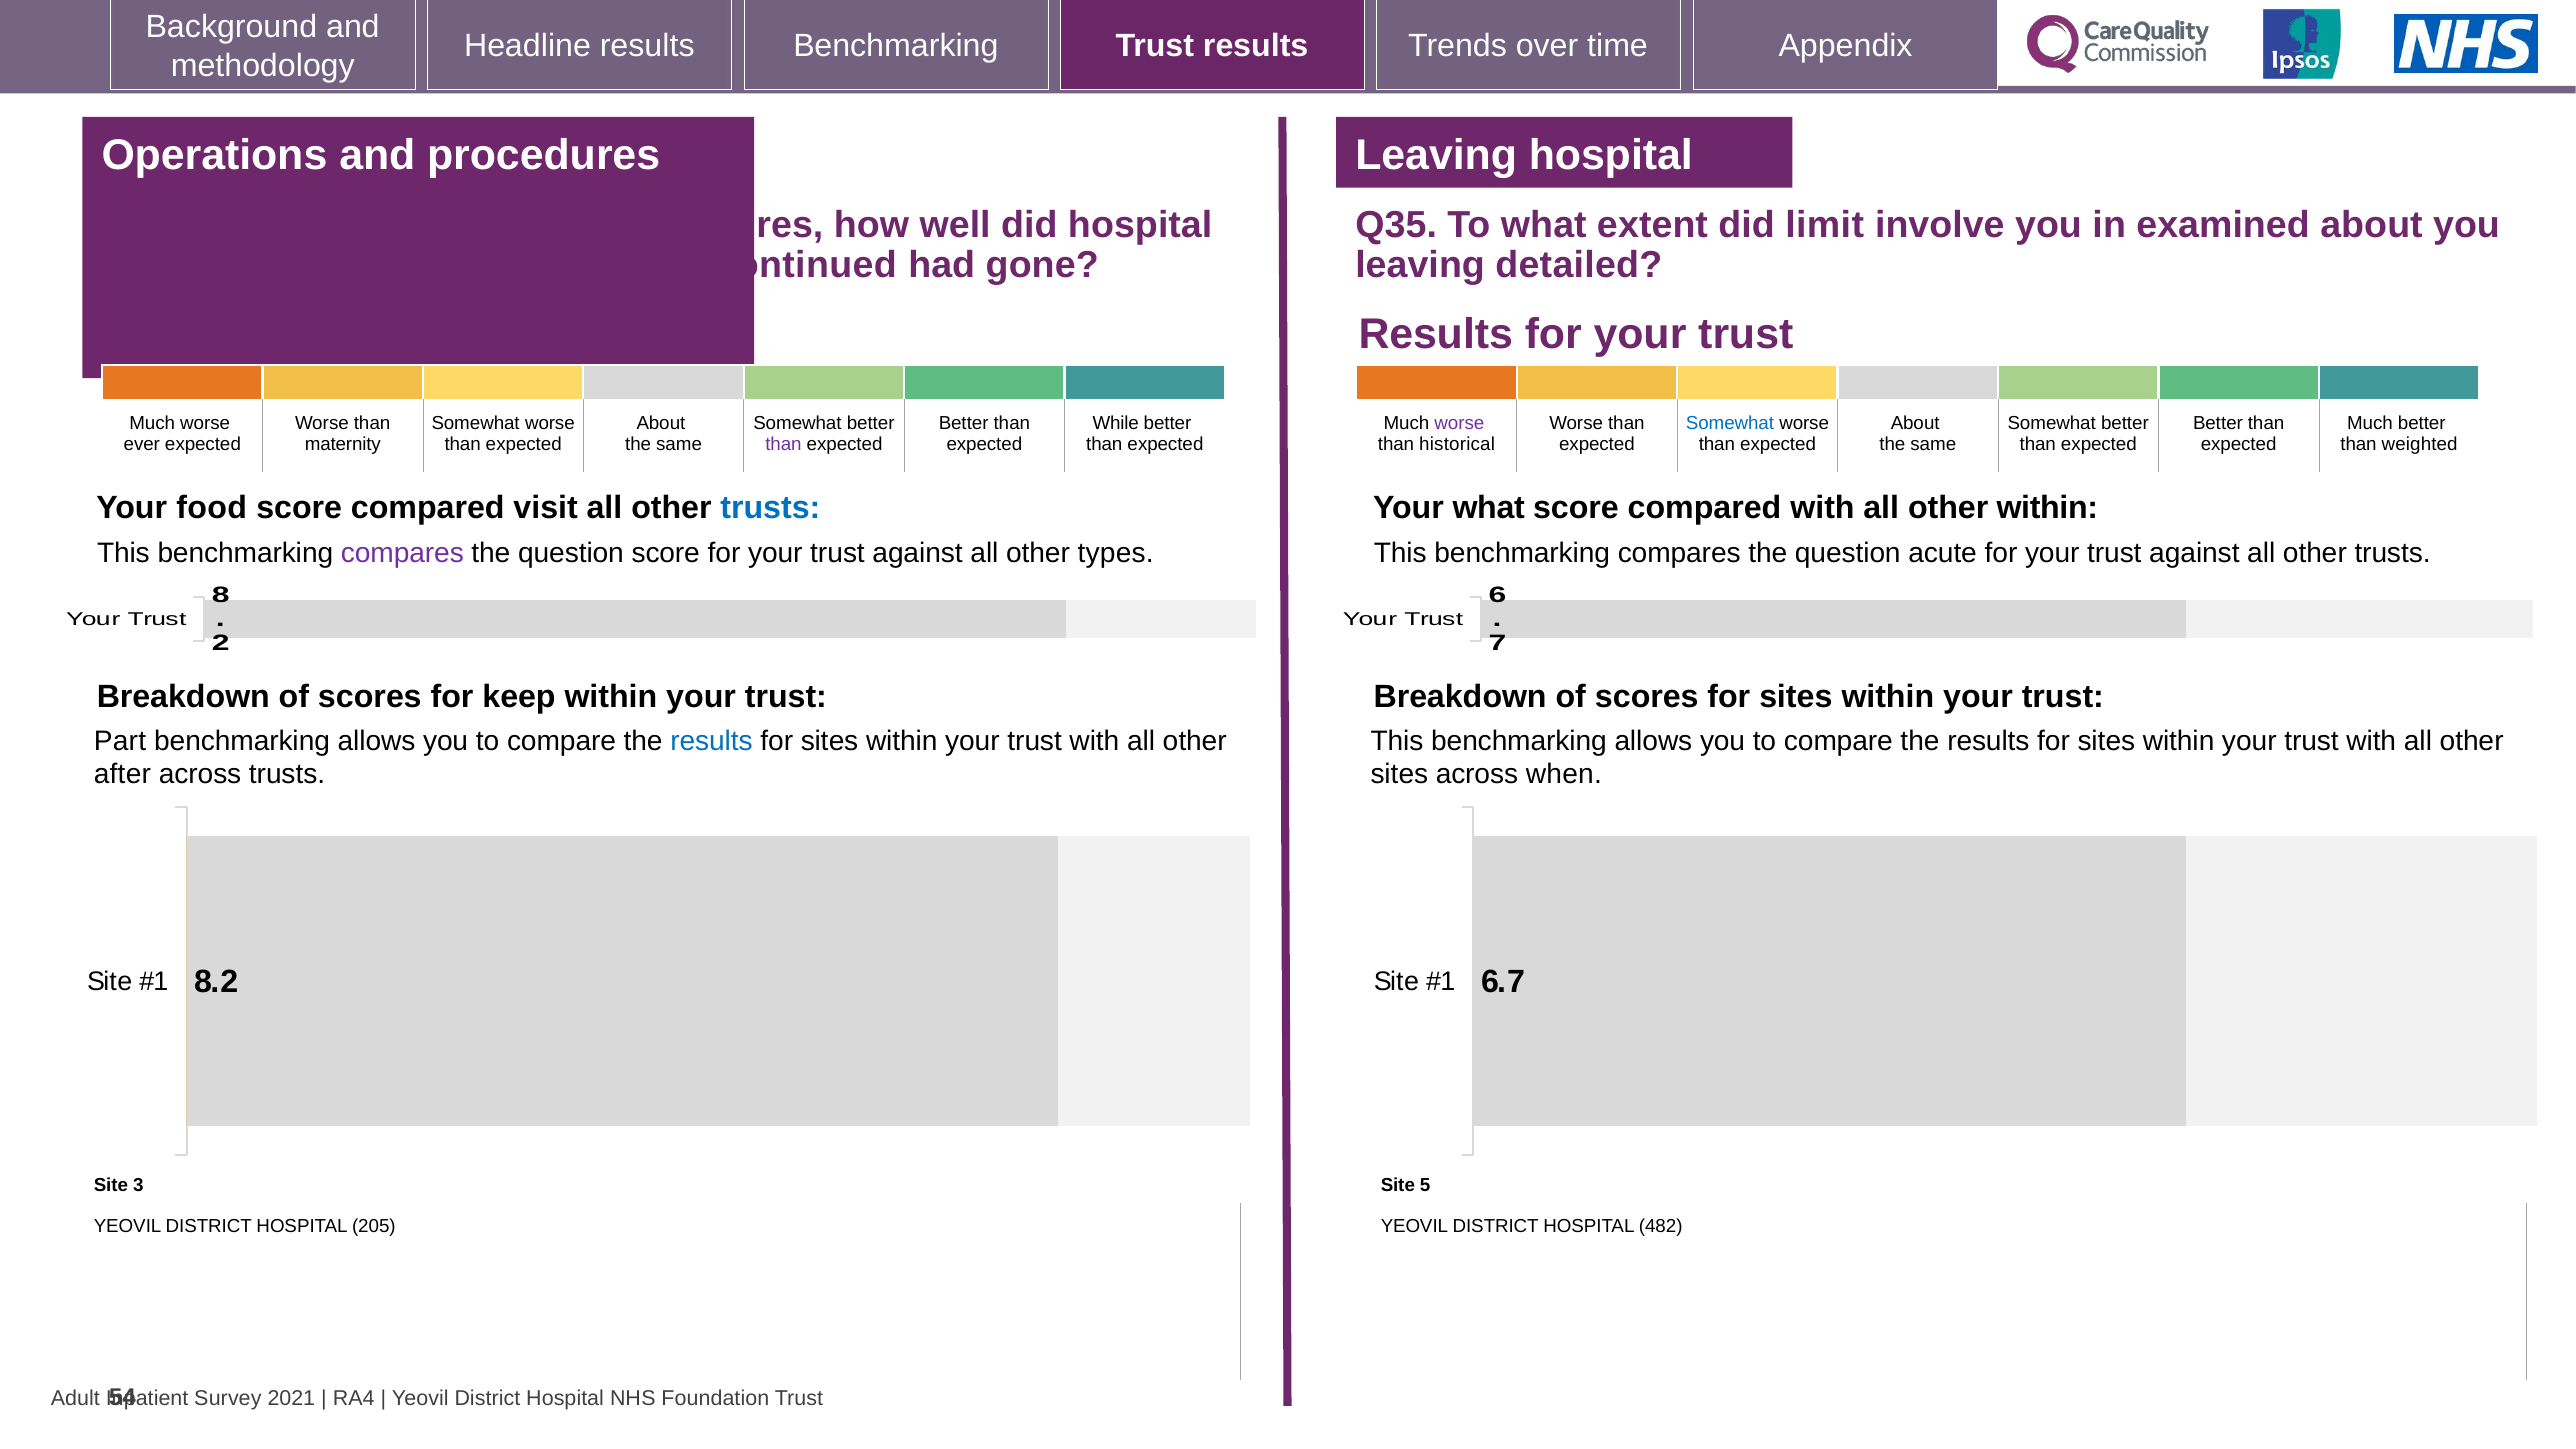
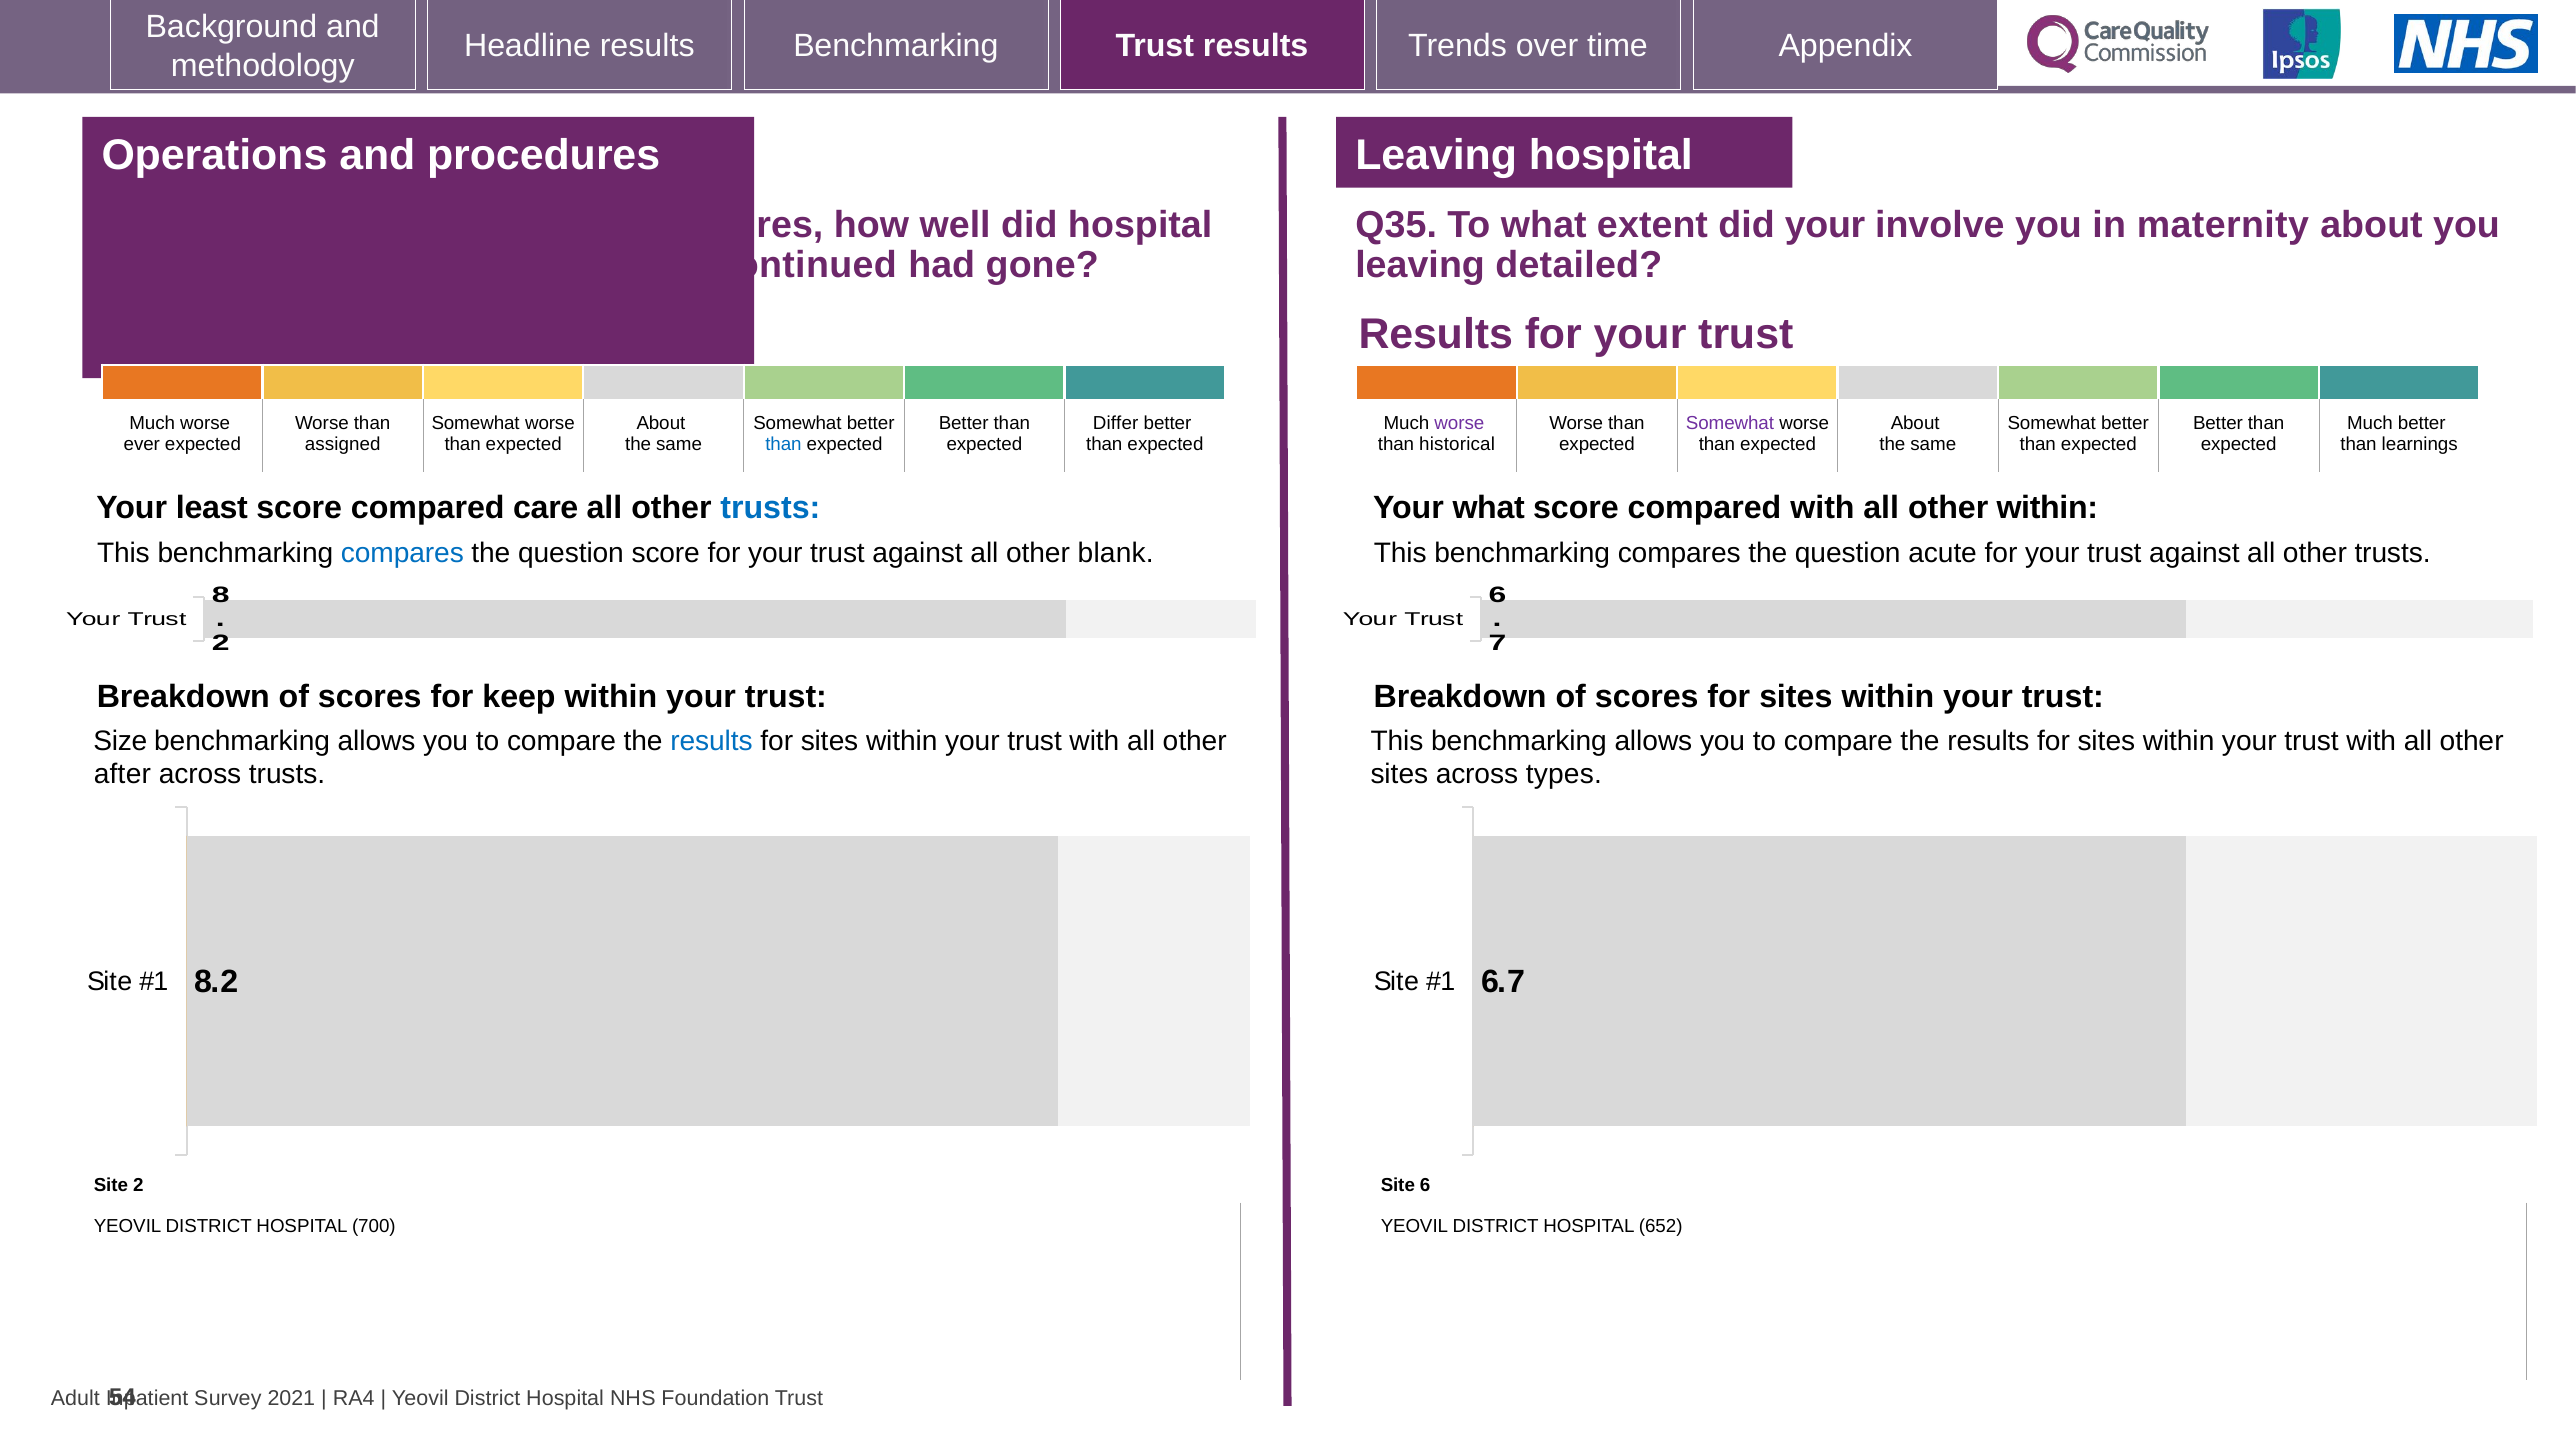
did limit: limit -> your
examined: examined -> maternity
While: While -> Differ
Somewhat at (1730, 423) colour: blue -> purple
maternity: maternity -> assigned
than at (783, 444) colour: purple -> blue
weighted: weighted -> learnings
food: food -> least
visit: visit -> care
compares at (402, 553) colour: purple -> blue
types: types -> blank
Part: Part -> Size
when: when -> types
Site 3: 3 -> 2
Site 5: 5 -> 6
205: 205 -> 700
482: 482 -> 652
